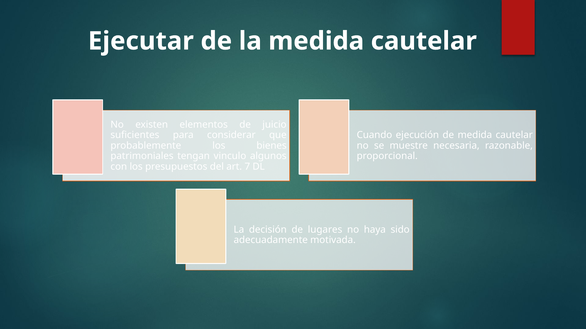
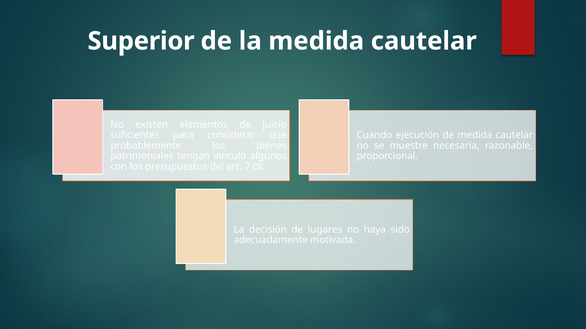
Ejecutar: Ejecutar -> Superior
